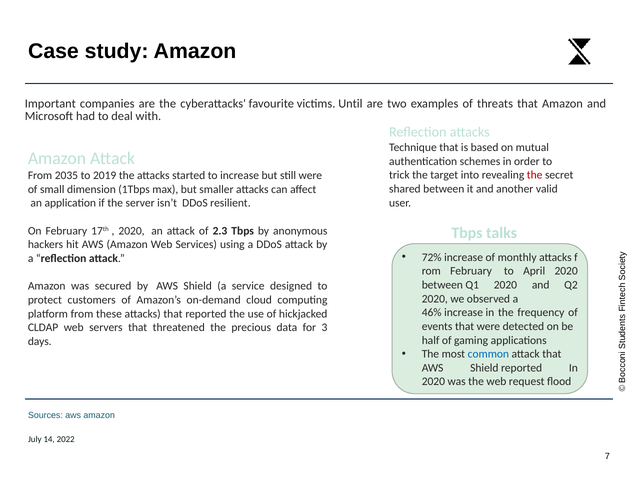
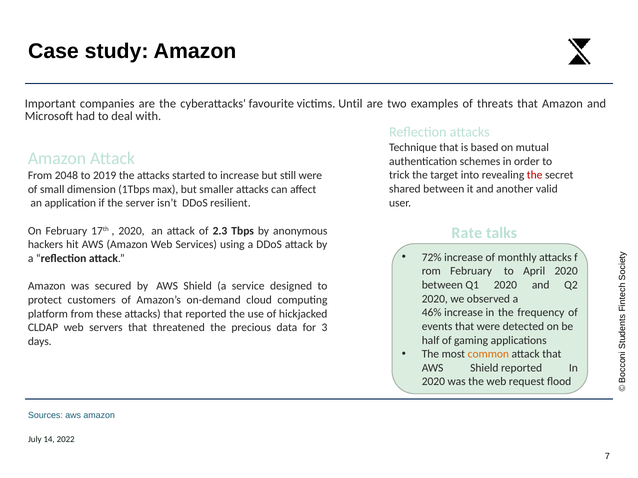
2035: 2035 -> 2048
Tbps at (467, 233): Tbps -> Rate
common colour: blue -> orange
